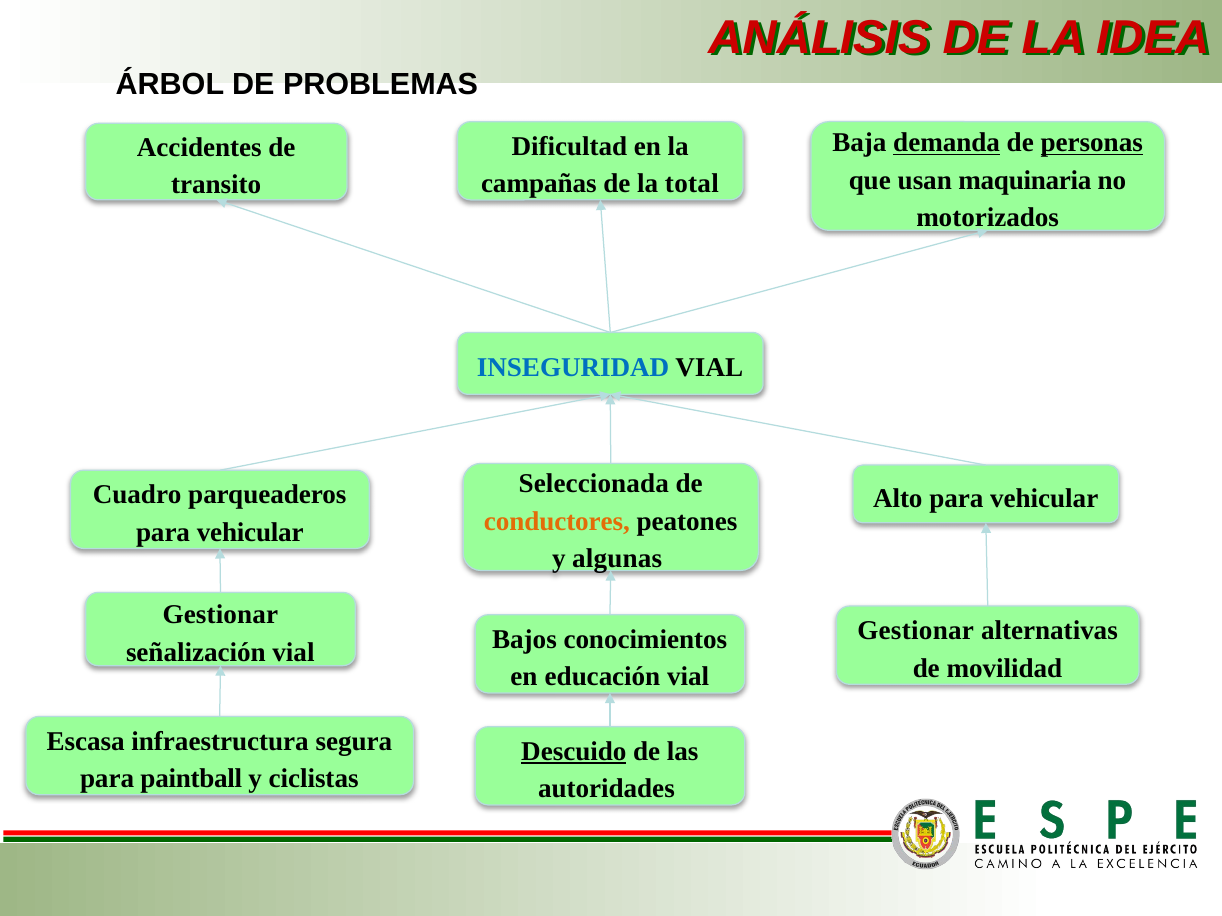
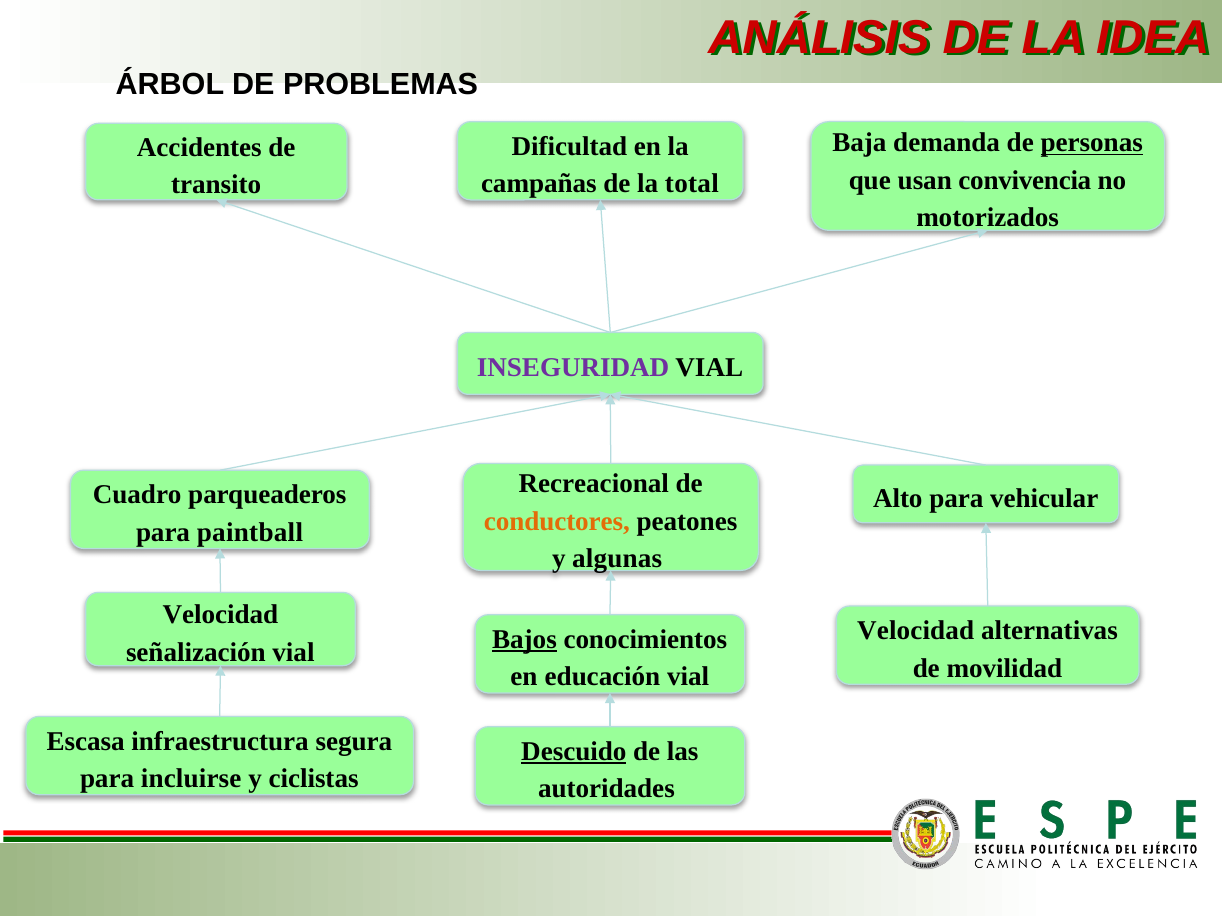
demanda underline: present -> none
maquinaria: maquinaria -> convivencia
INSEGURIDAD colour: blue -> purple
Seleccionada: Seleccionada -> Recreacional
vehicular at (250, 533): vehicular -> paintball
Gestionar at (220, 615): Gestionar -> Velocidad
Gestionar at (916, 631): Gestionar -> Velocidad
Bajos underline: none -> present
paintball: paintball -> incluirse
